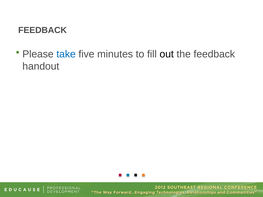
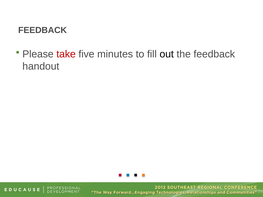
take colour: blue -> red
